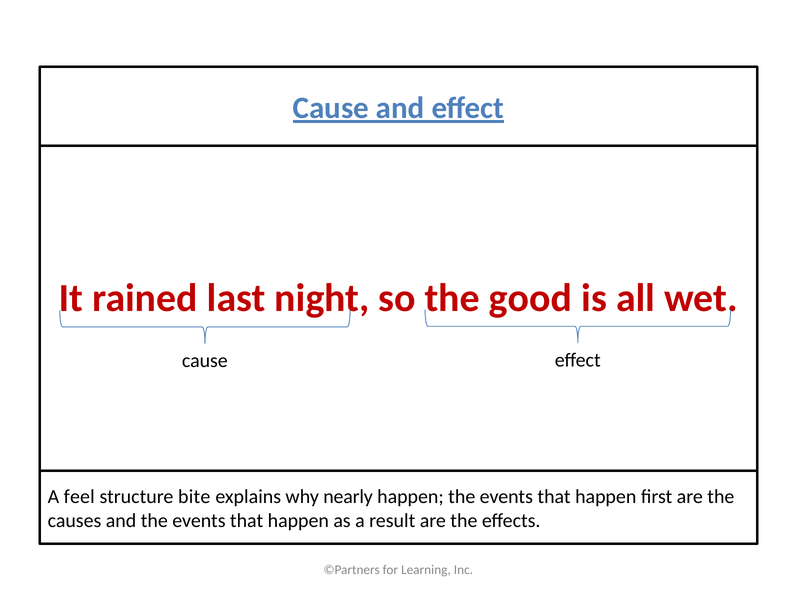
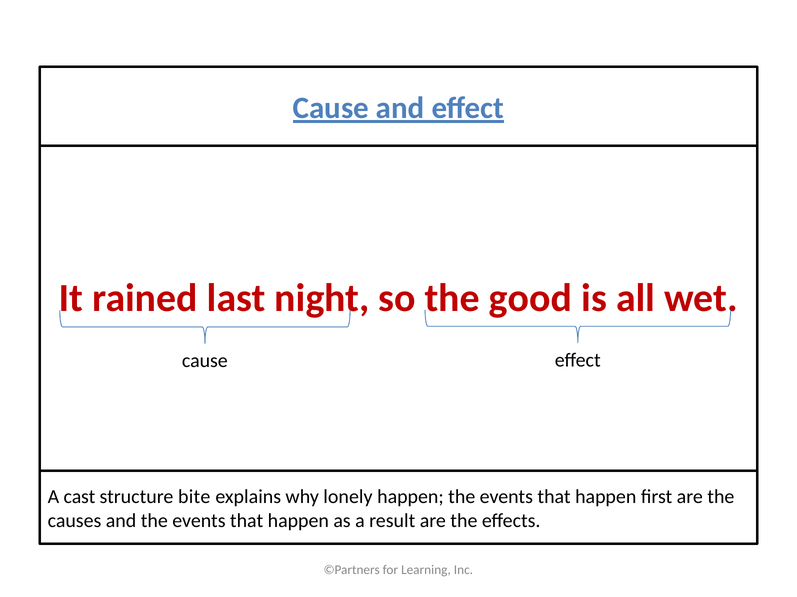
feel: feel -> cast
nearly: nearly -> lonely
